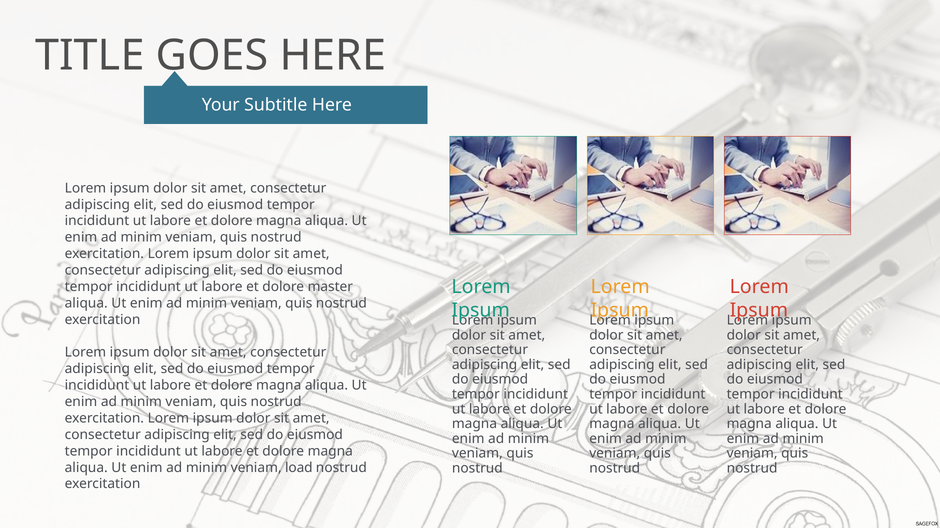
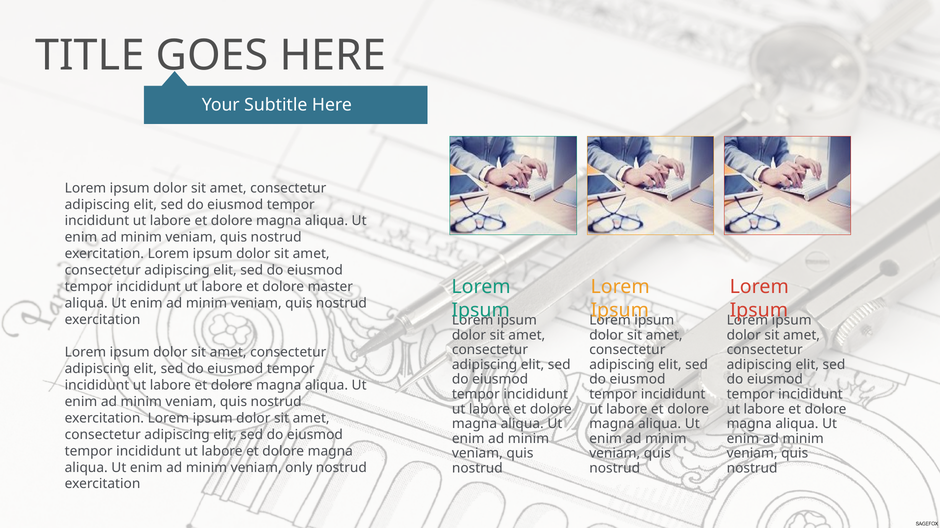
load: load -> only
